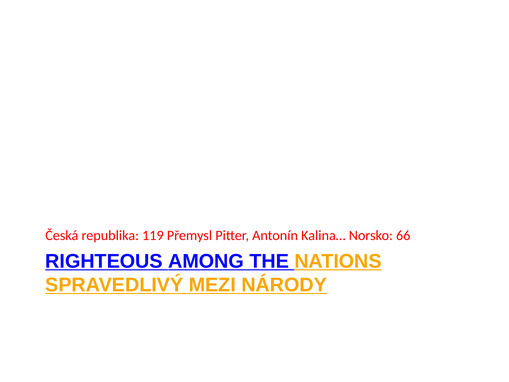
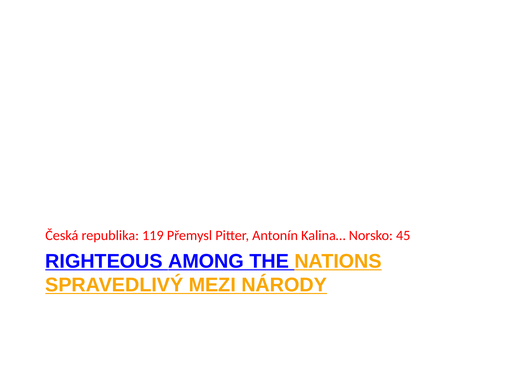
66: 66 -> 45
